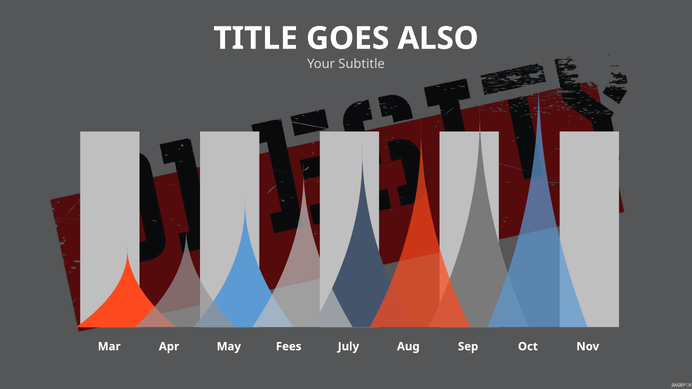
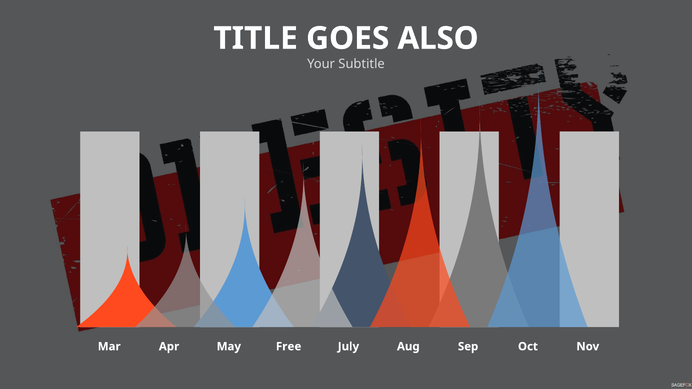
Fees: Fees -> Free
